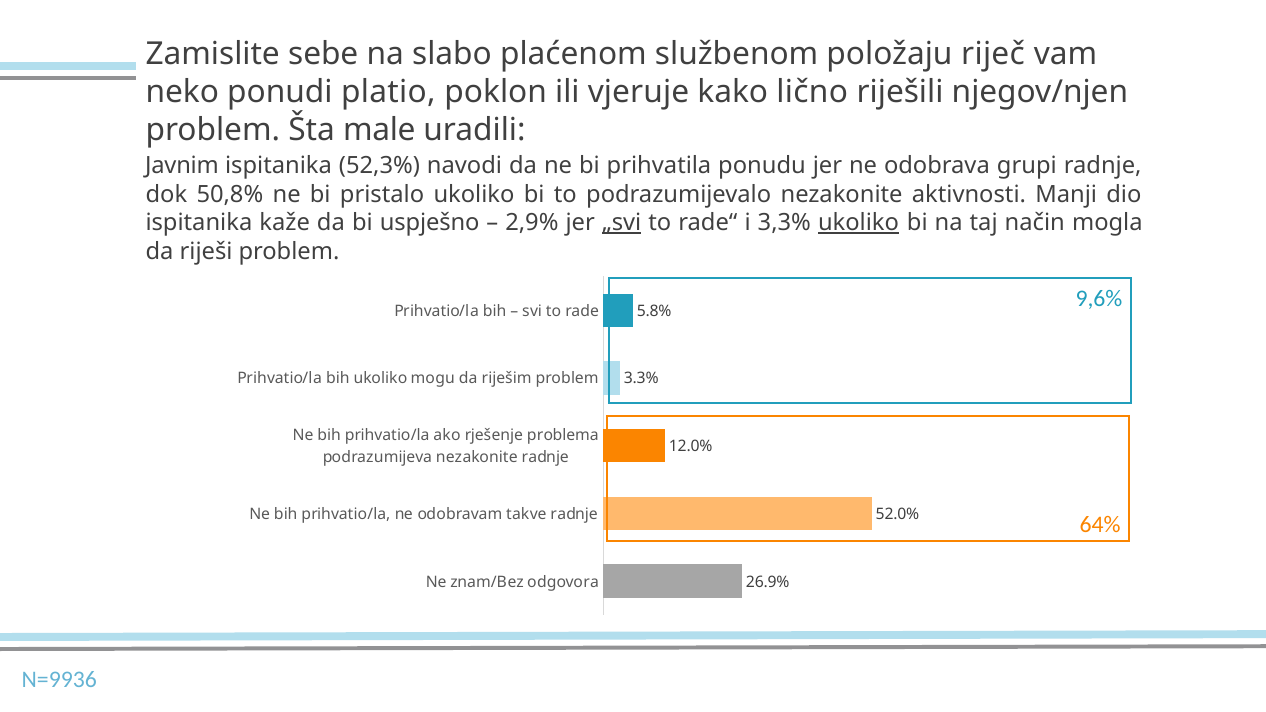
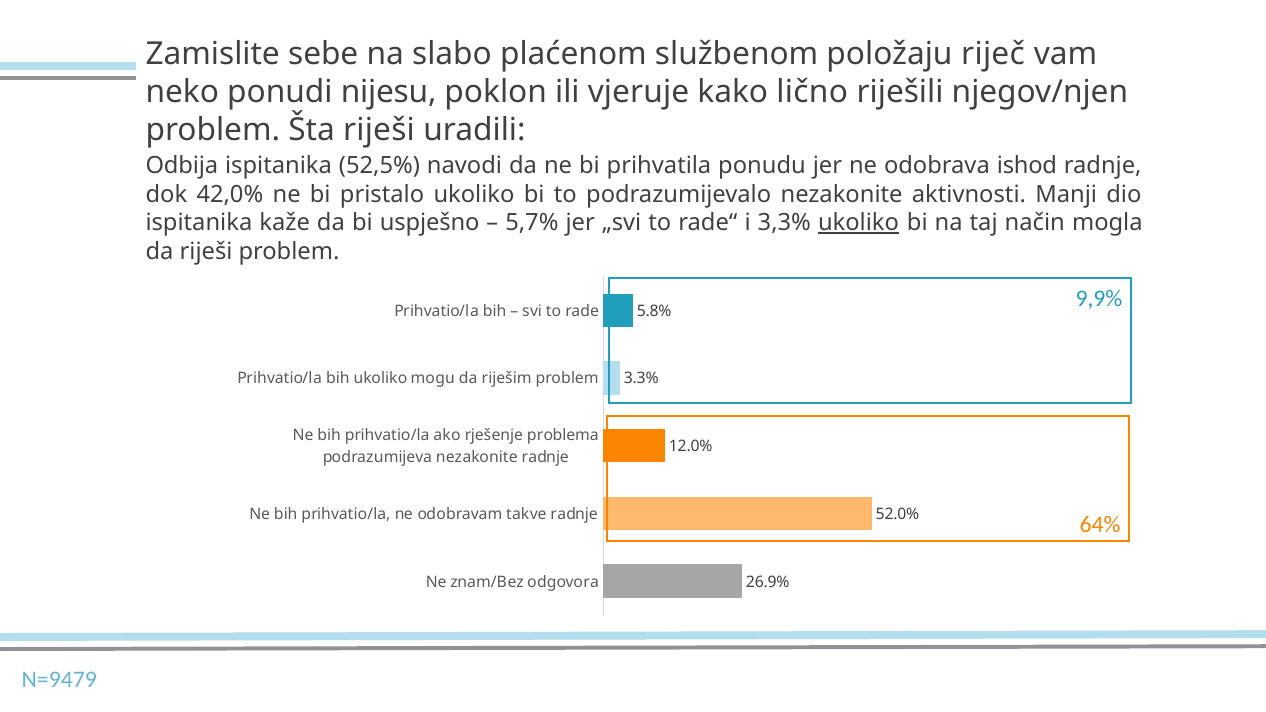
platio: platio -> nijesu
Šta male: male -> riješi
Javnim: Javnim -> Odbija
52,3%: 52,3% -> 52,5%
grupi: grupi -> ishod
50,8%: 50,8% -> 42,0%
2,9%: 2,9% -> 5,7%
„svi underline: present -> none
9,6%: 9,6% -> 9,9%
N=9936: N=9936 -> N=9479
